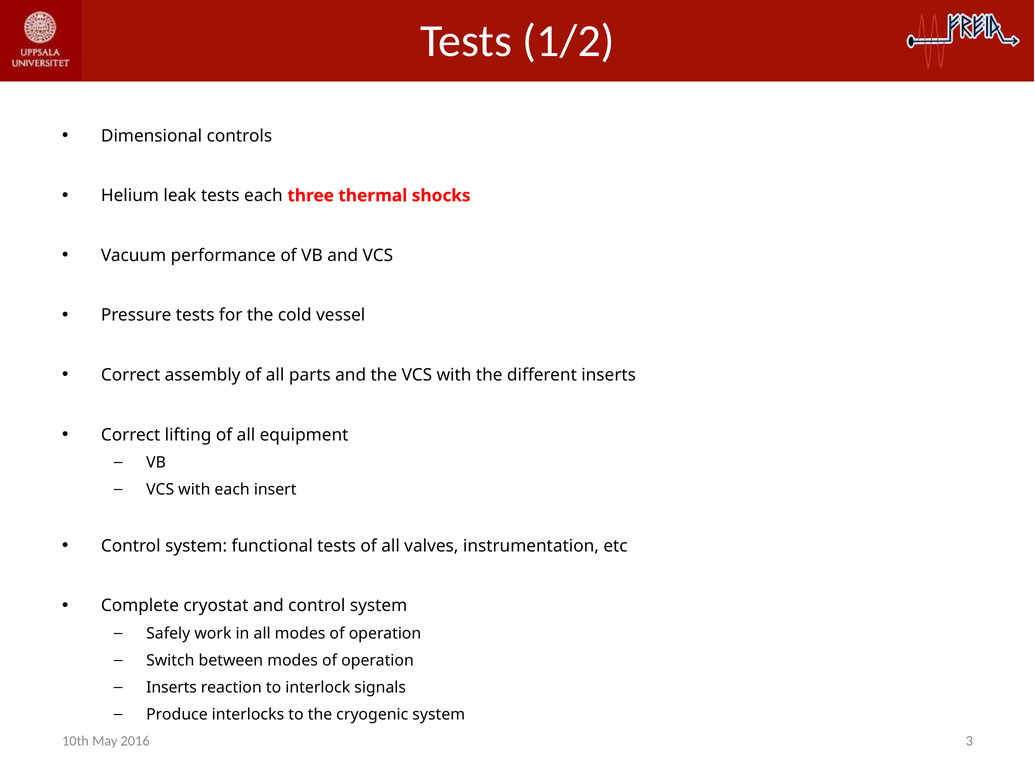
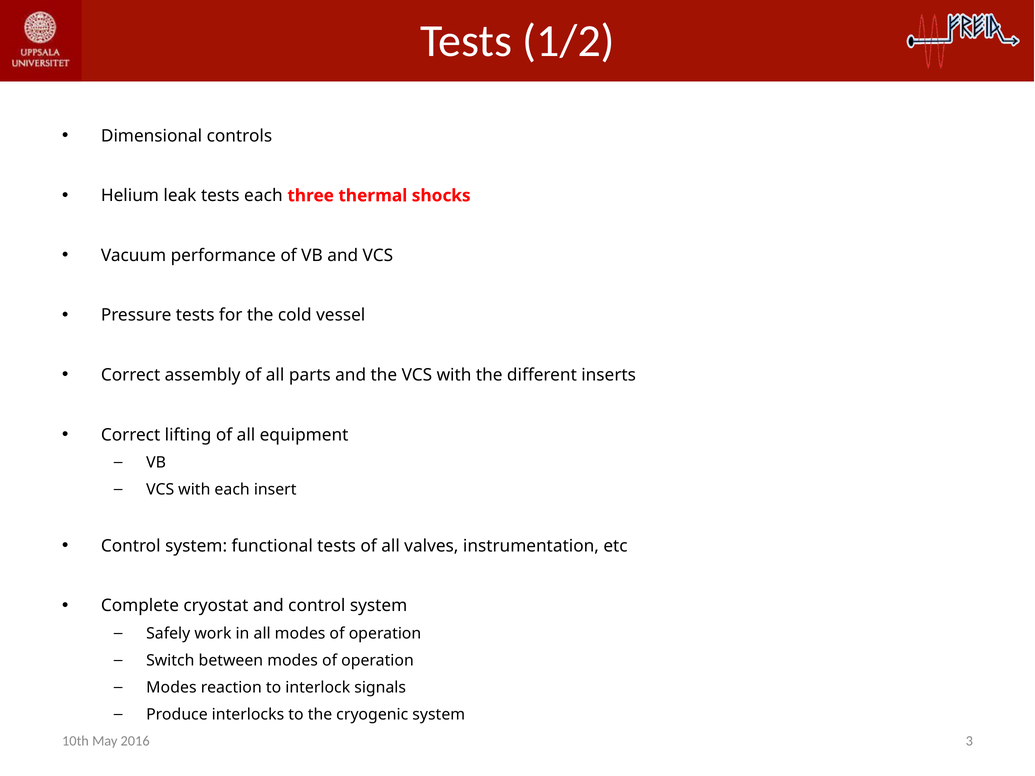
Inserts at (172, 688): Inserts -> Modes
